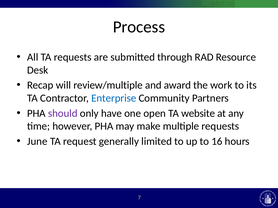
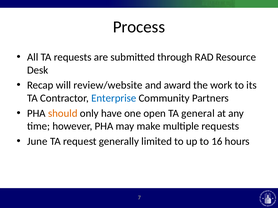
review/multiple: review/multiple -> review/website
should colour: purple -> orange
website: website -> general
